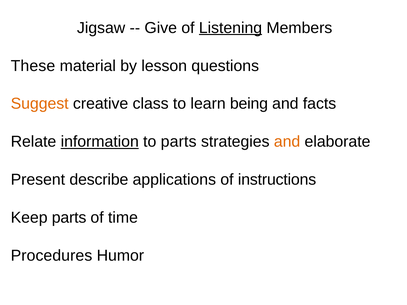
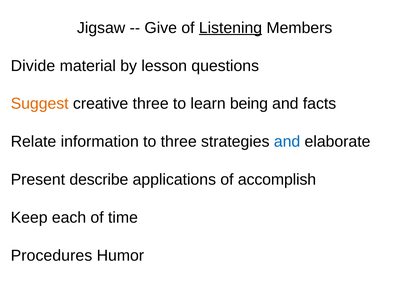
These: These -> Divide
creative class: class -> three
information underline: present -> none
to parts: parts -> three
and at (287, 142) colour: orange -> blue
instructions: instructions -> accomplish
Keep parts: parts -> each
